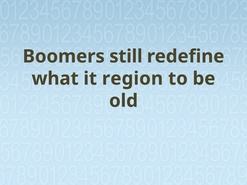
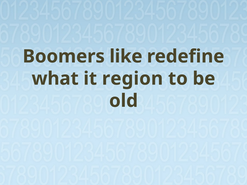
still: still -> like
